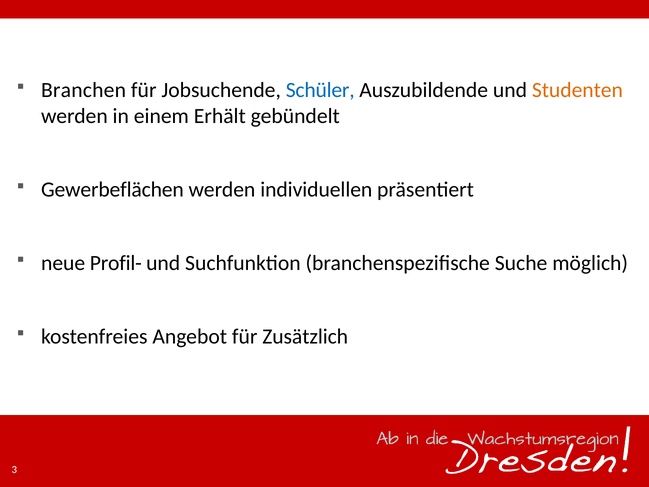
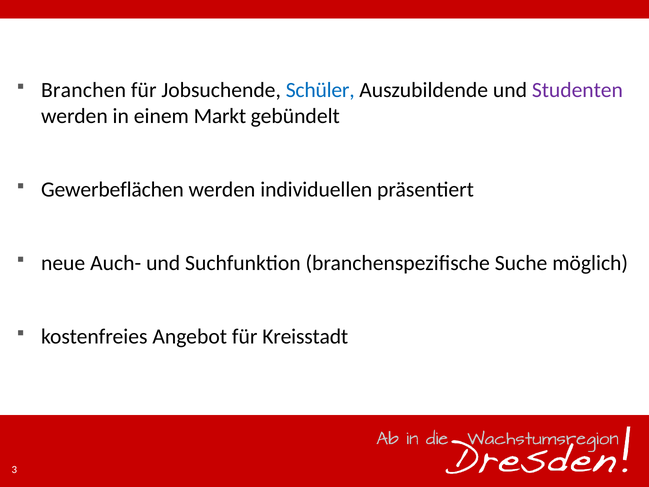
Studenten colour: orange -> purple
Erhält: Erhält -> Markt
Profil-: Profil- -> Auch-
Zusätzlich: Zusätzlich -> Kreisstadt
